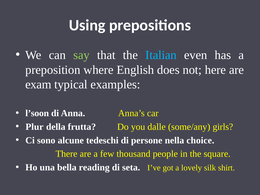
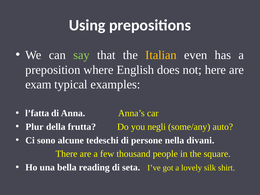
Italian colour: light blue -> yellow
l’soon: l’soon -> l’fatta
dalle: dalle -> negli
girls: girls -> auto
choice: choice -> divani
